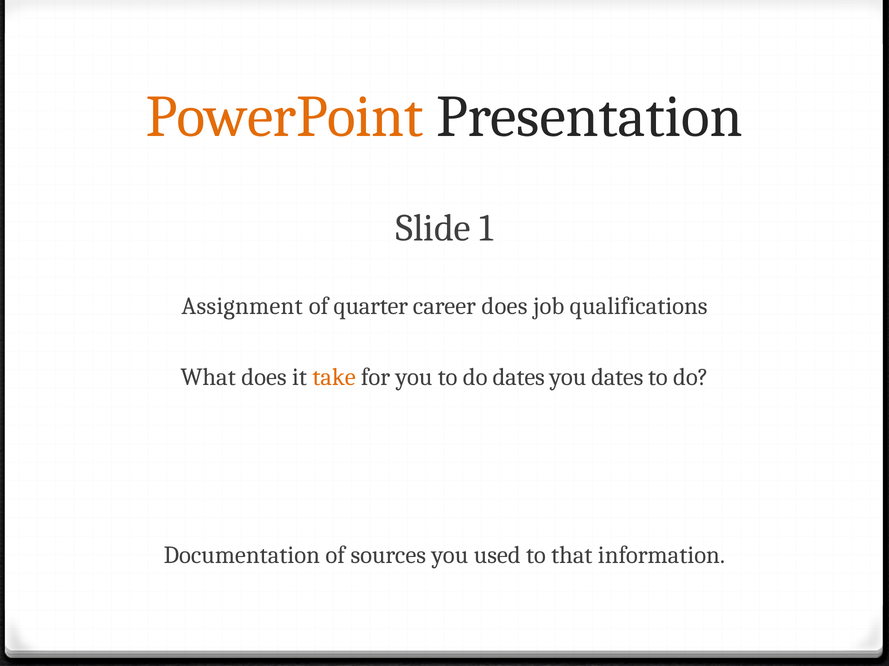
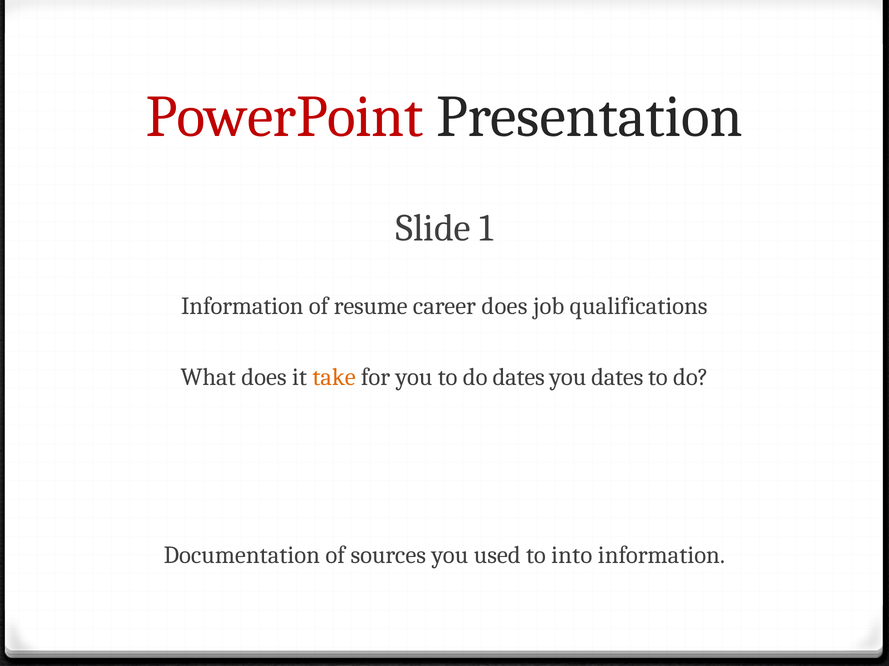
PowerPoint colour: orange -> red
Assignment at (242, 307): Assignment -> Information
quarter: quarter -> resume
that: that -> into
